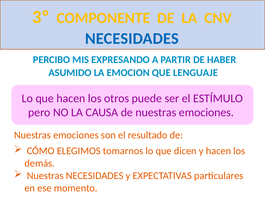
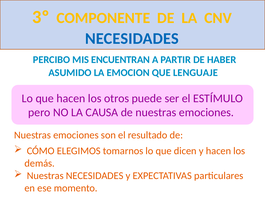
EXPRESANDO: EXPRESANDO -> ENCUENTRAN
